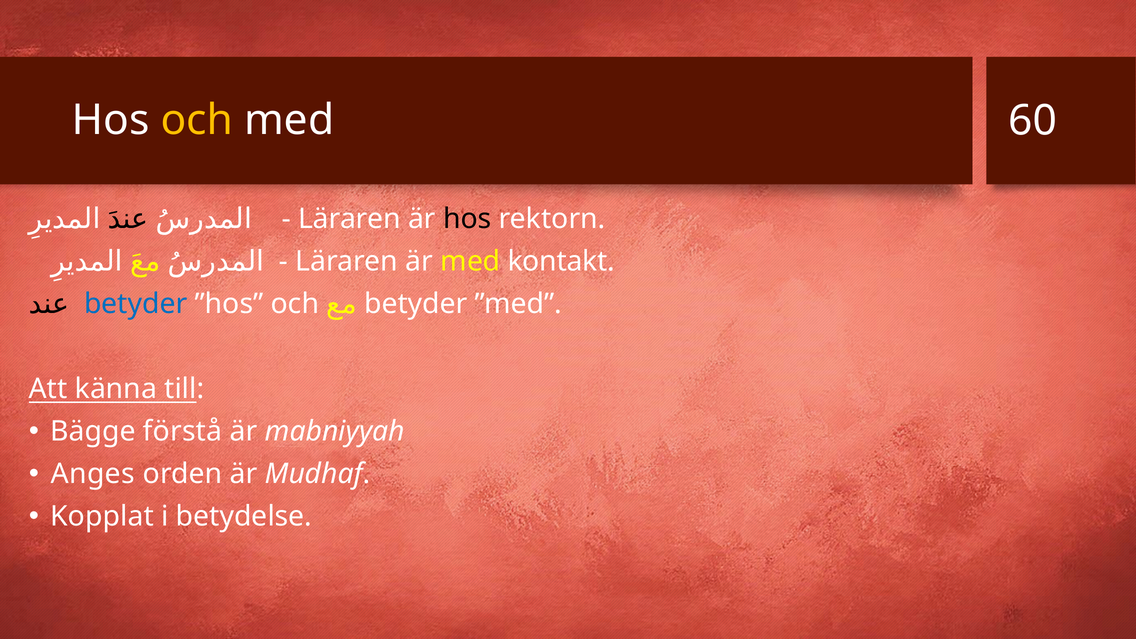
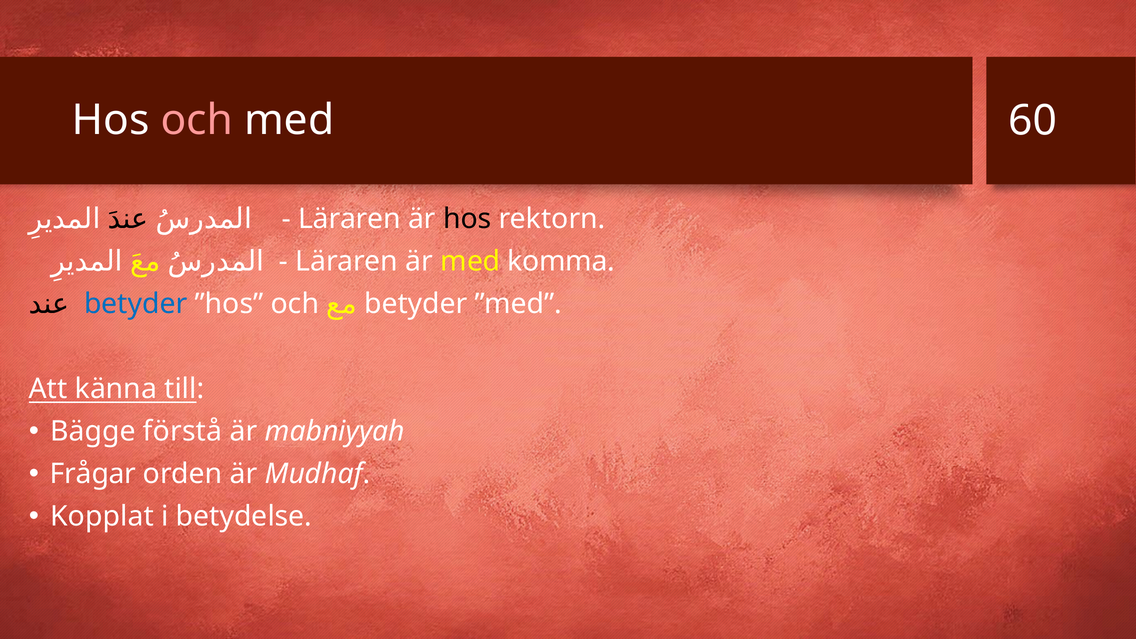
och at (197, 120) colour: yellow -> pink
kontakt: kontakt -> komma
Anges: Anges -> Frågar
